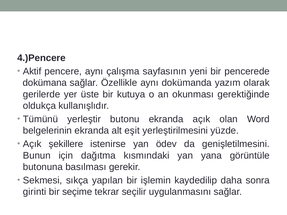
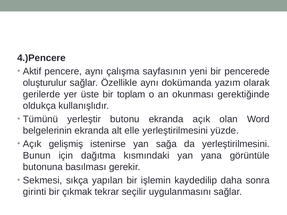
dokümana: dokümana -> oluşturulur
kutuya: kutuya -> toplam
eşit: eşit -> elle
şekillere: şekillere -> gelişmiş
ödev: ödev -> sağa
da genişletilmesini: genişletilmesini -> yerleştirilmesini
seçime: seçime -> çıkmak
